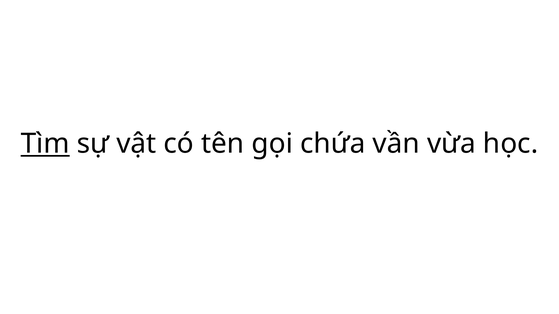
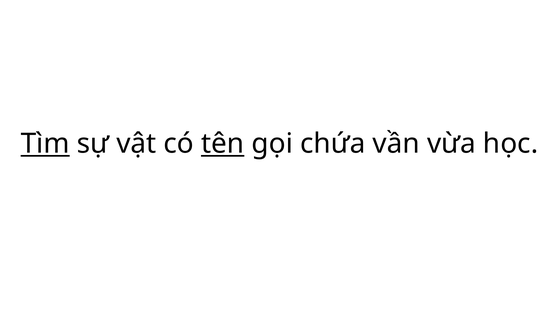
tên underline: none -> present
